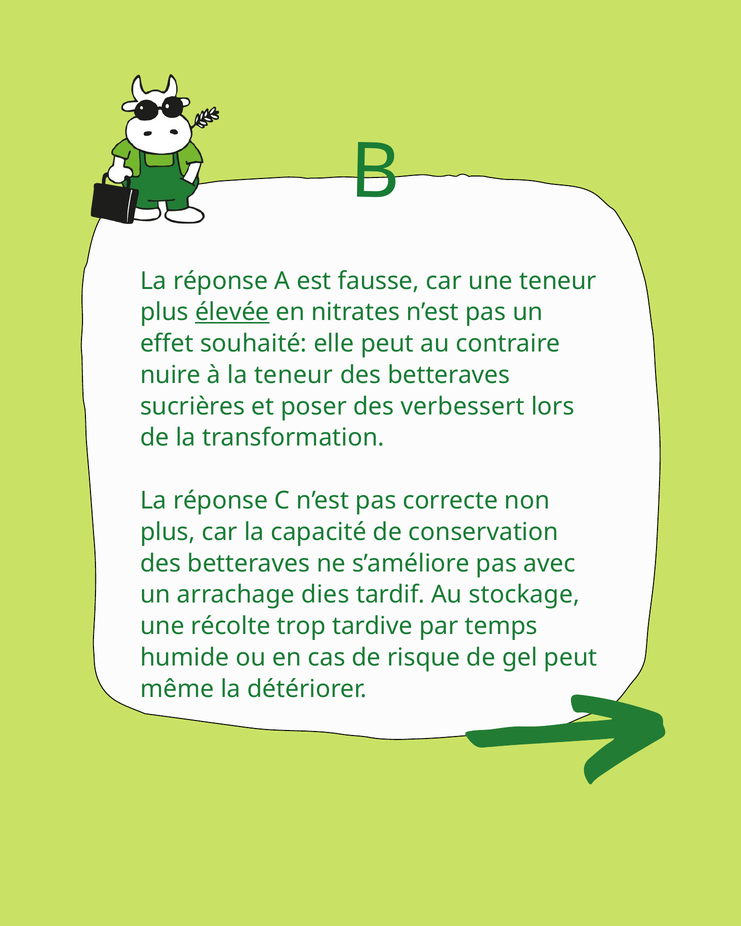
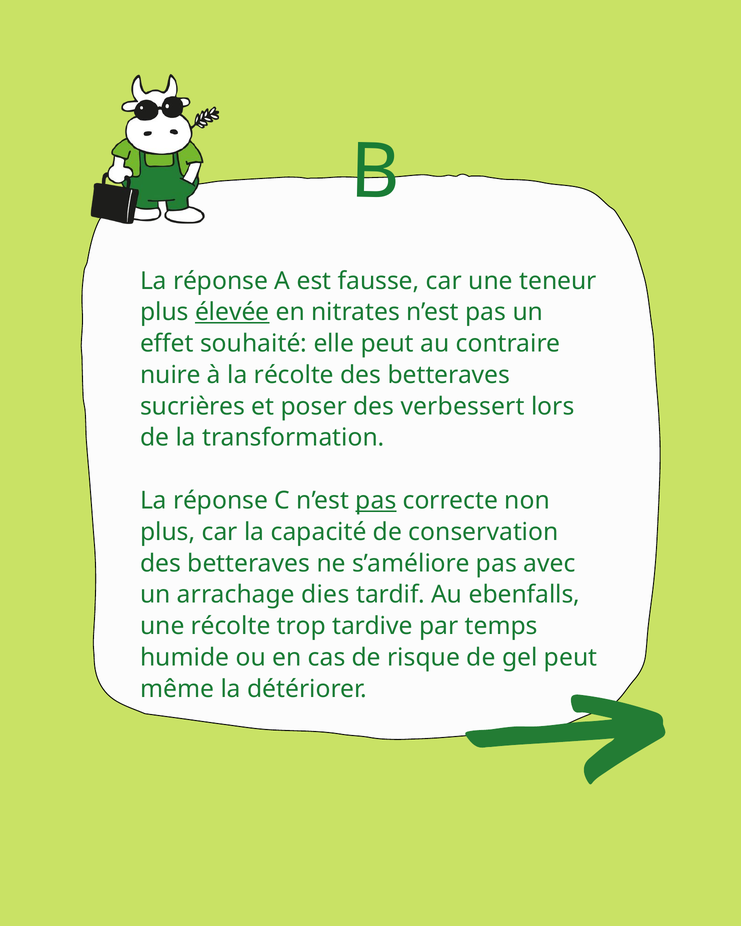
la teneur: teneur -> récolte
pas at (376, 500) underline: none -> present
stockage: stockage -> ebenfalls
